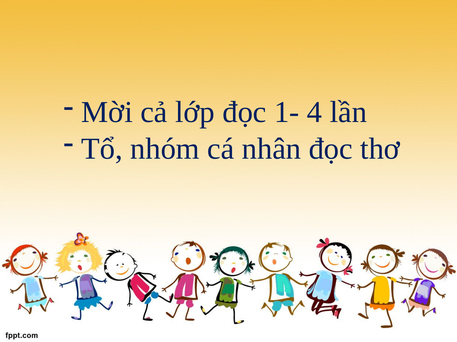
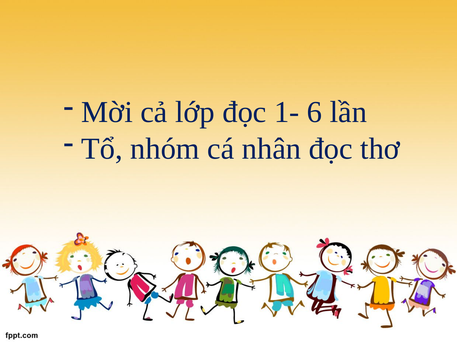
4: 4 -> 6
